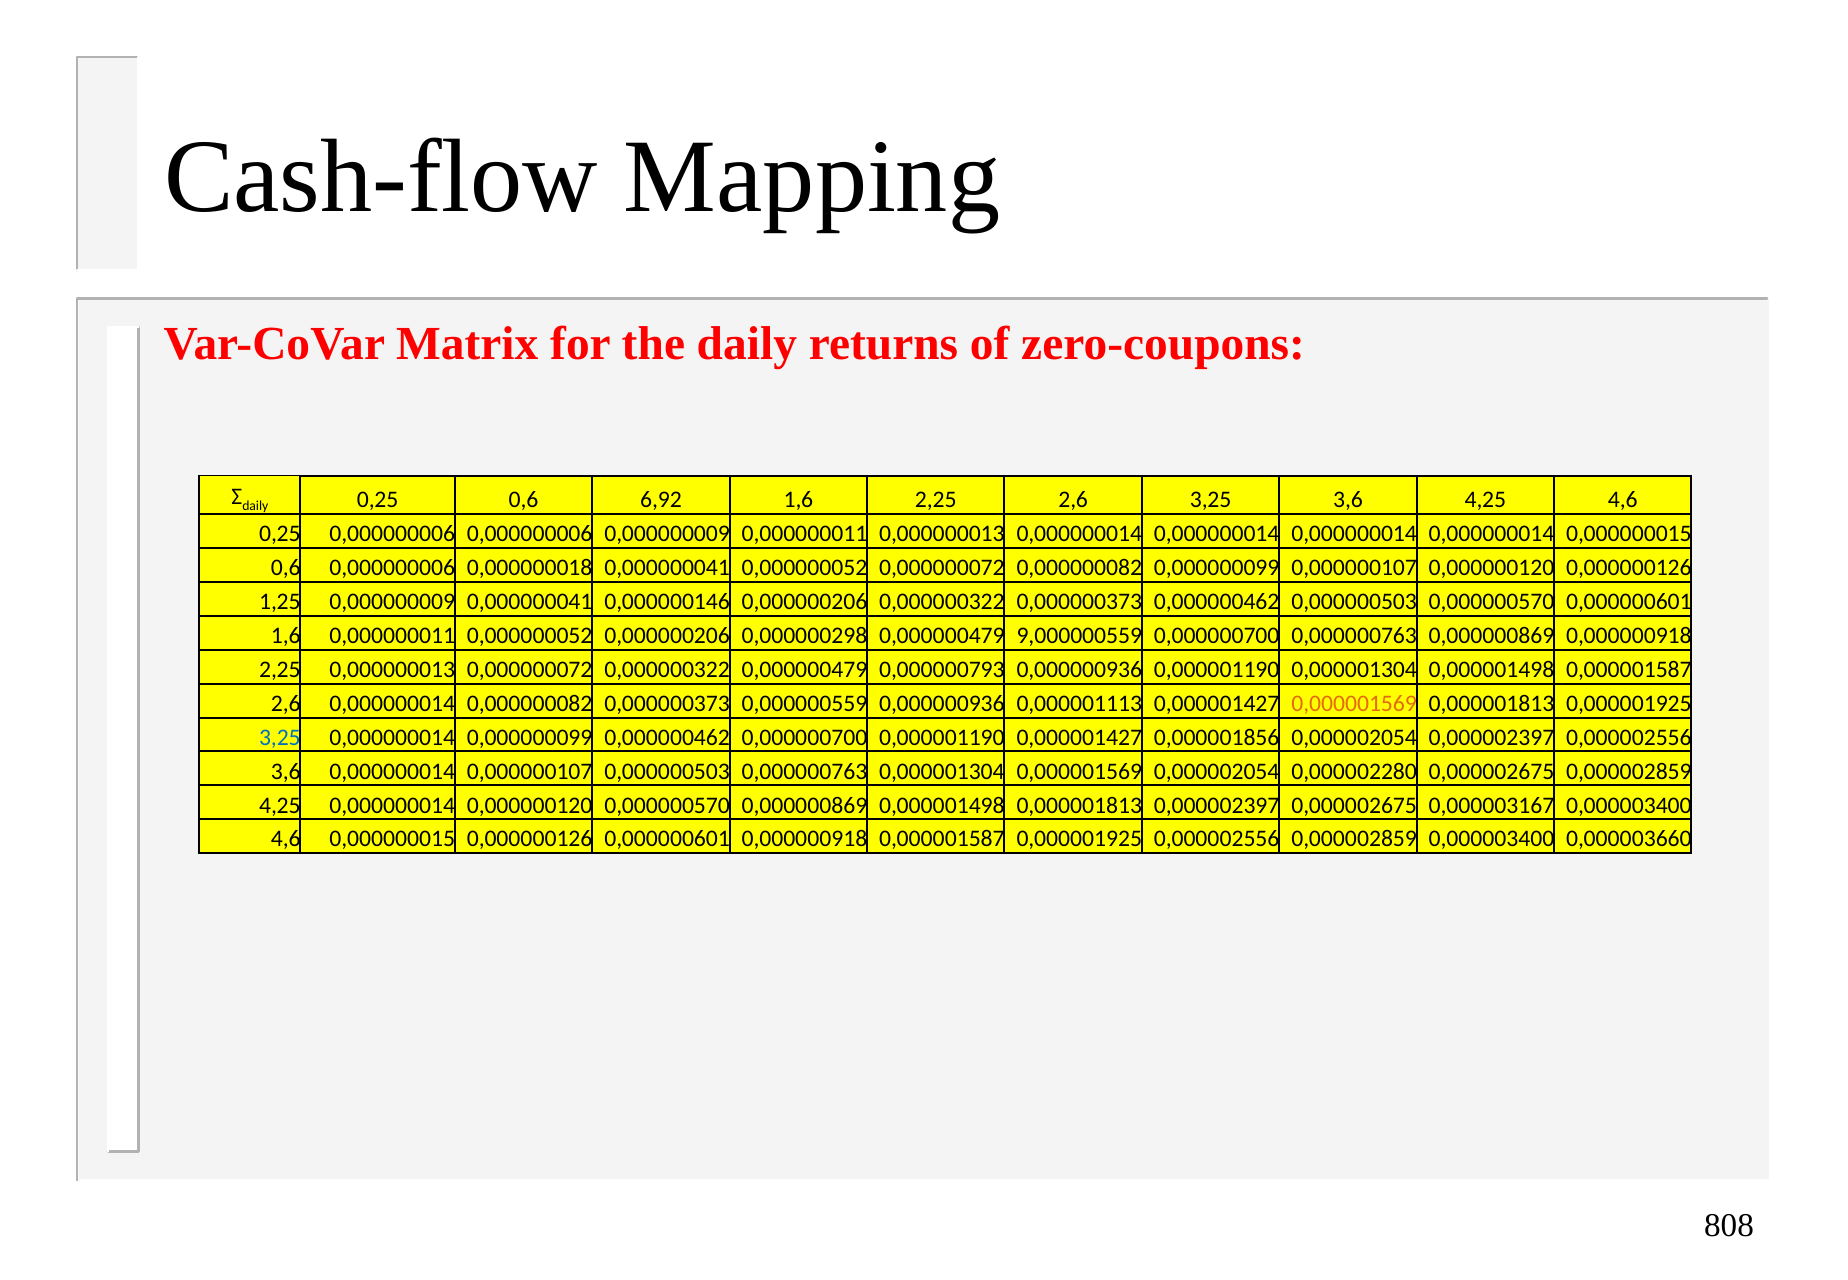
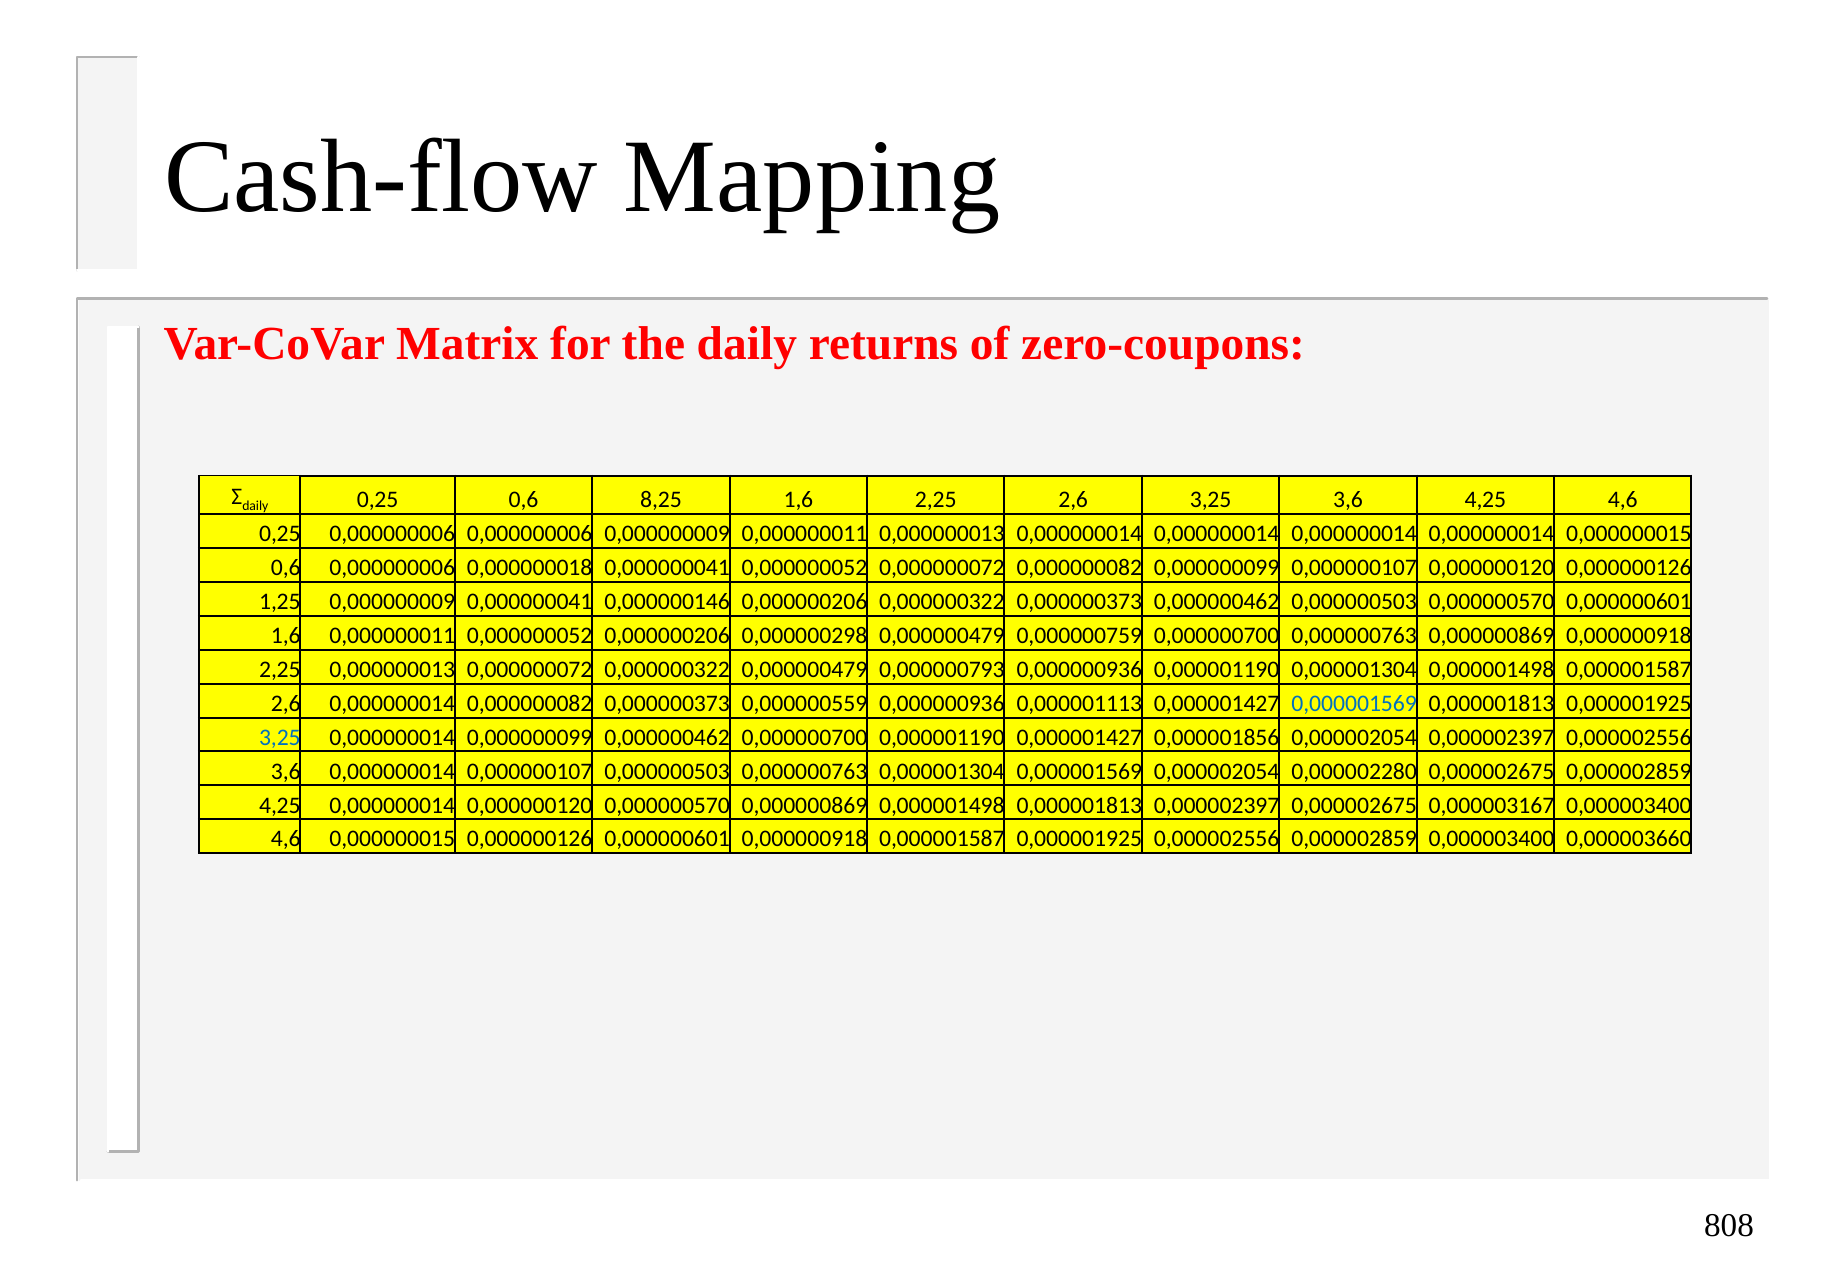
6,92: 6,92 -> 8,25
9,000000559: 9,000000559 -> 0,000000759
0,000001569 at (1354, 703) colour: orange -> blue
